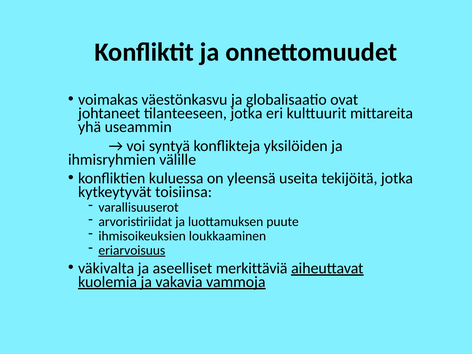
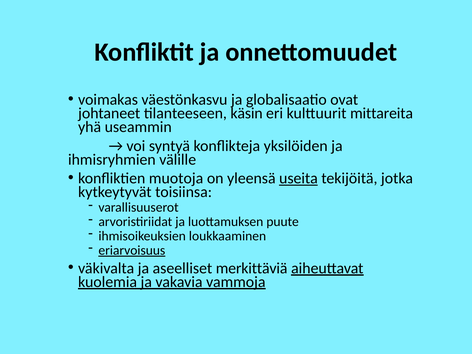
tilanteeseen jotka: jotka -> käsin
kuluessa: kuluessa -> muotoja
useita underline: none -> present
